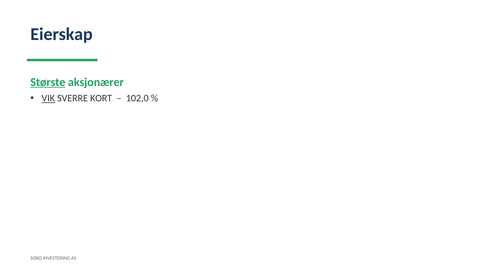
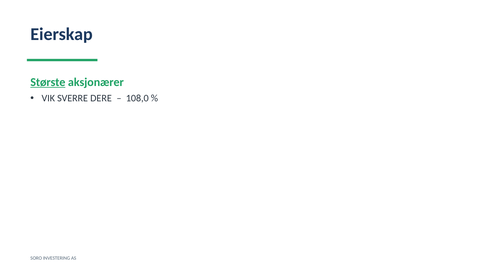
VIK underline: present -> none
KORT: KORT -> DERE
102,0: 102,0 -> 108,0
